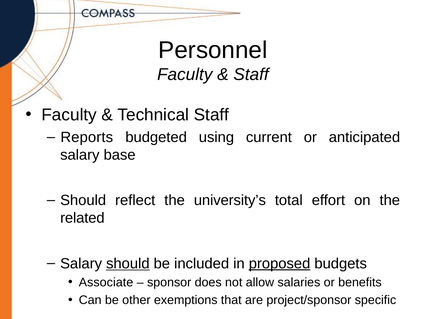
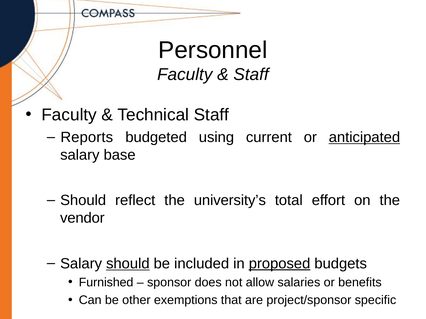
anticipated underline: none -> present
related: related -> vendor
Associate: Associate -> Furnished
